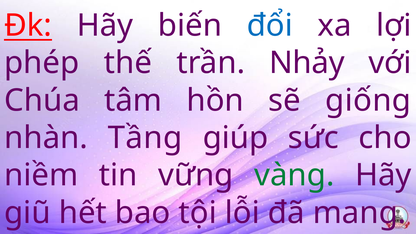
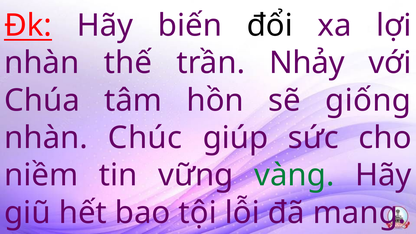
đổi colour: blue -> black
phép at (42, 63): phép -> nhàn
Tầng: Tầng -> Chúc
